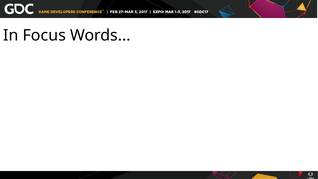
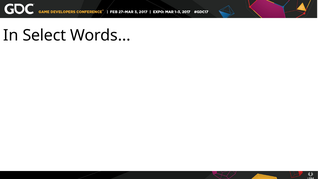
Focus: Focus -> Select
